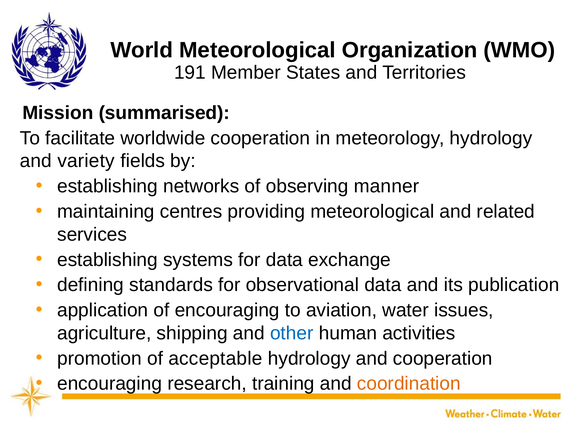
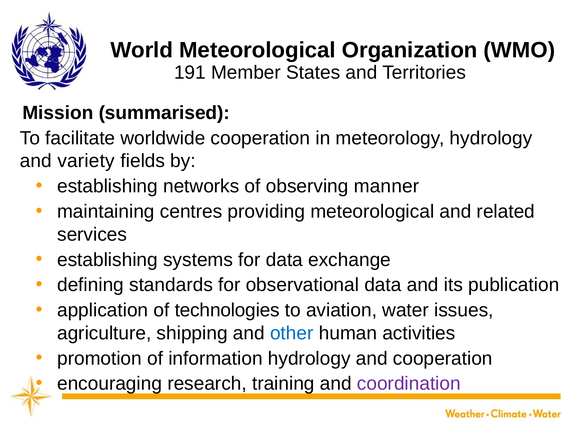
of encouraging: encouraging -> technologies
acceptable: acceptable -> information
coordination colour: orange -> purple
